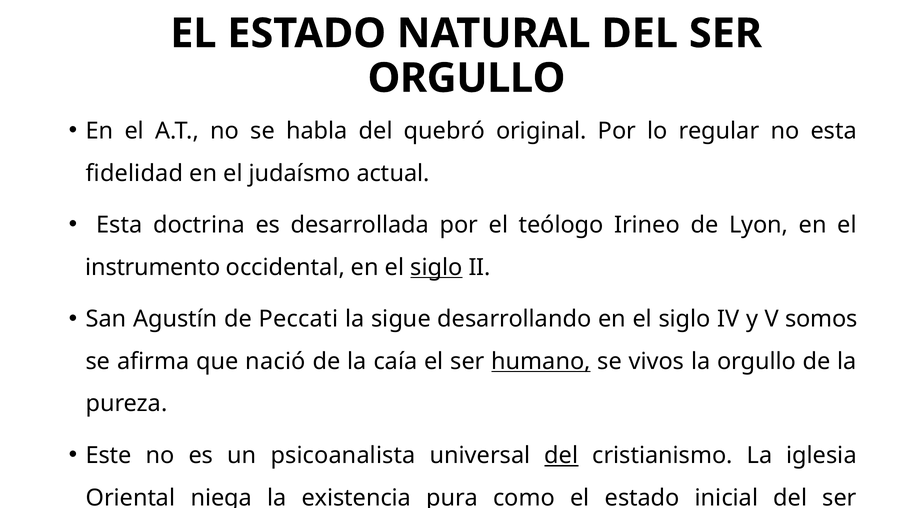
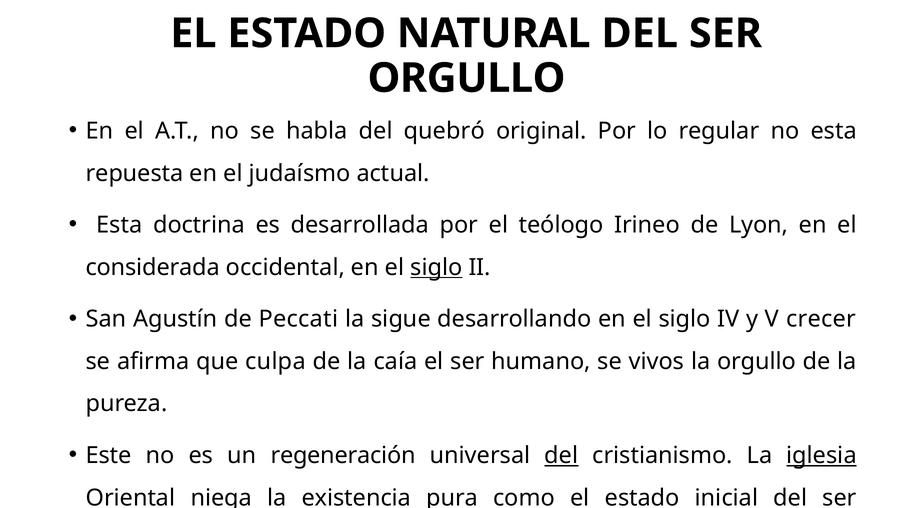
fidelidad: fidelidad -> repuesta
instrumento: instrumento -> considerada
somos: somos -> crecer
nació: nació -> culpa
humano at (541, 362) underline: present -> none
psicoanalista: psicoanalista -> regeneración
iglesia underline: none -> present
